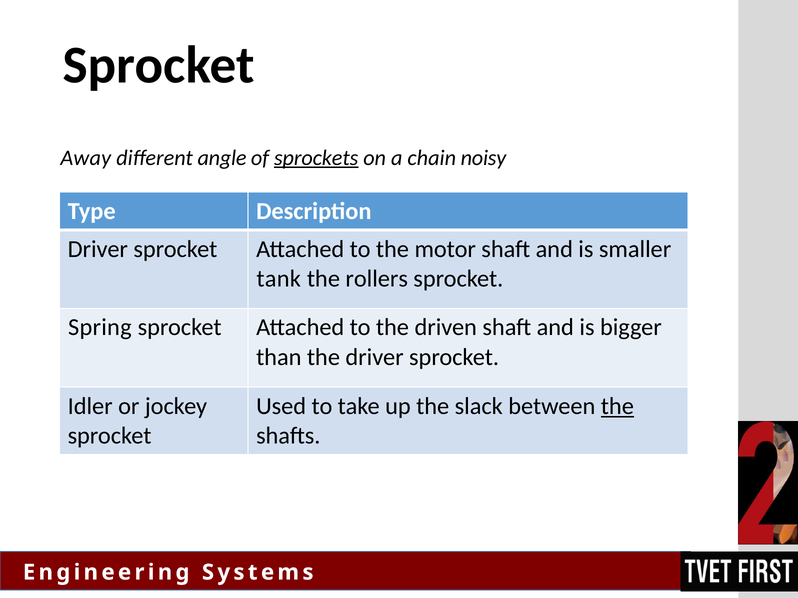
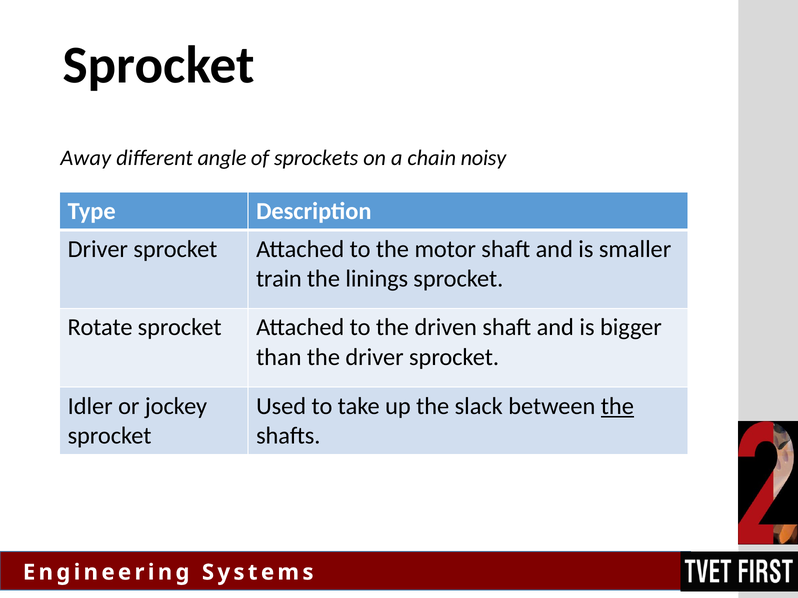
sprockets underline: present -> none
tank: tank -> train
rollers: rollers -> linings
Spring: Spring -> Rotate
